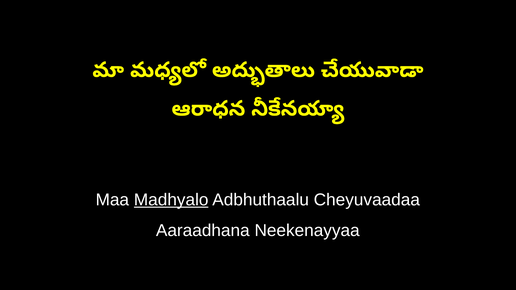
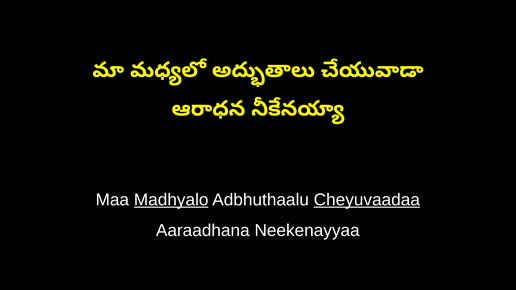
Cheyuvaadaa underline: none -> present
